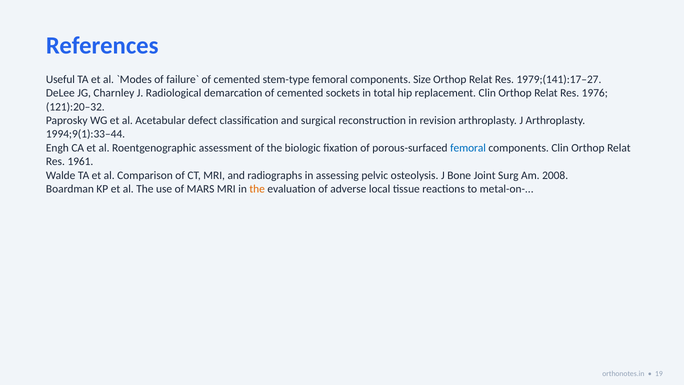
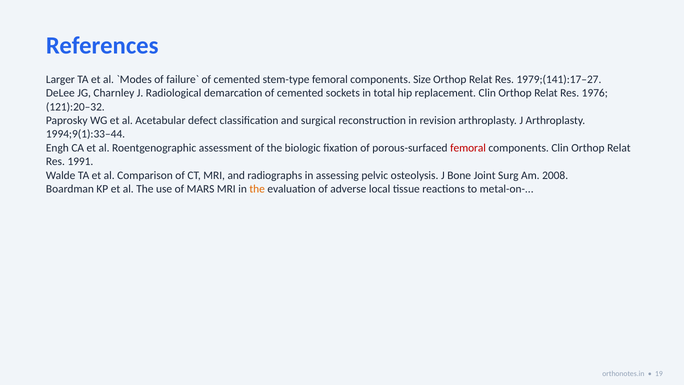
Useful: Useful -> Larger
femoral at (468, 148) colour: blue -> red
1961: 1961 -> 1991
